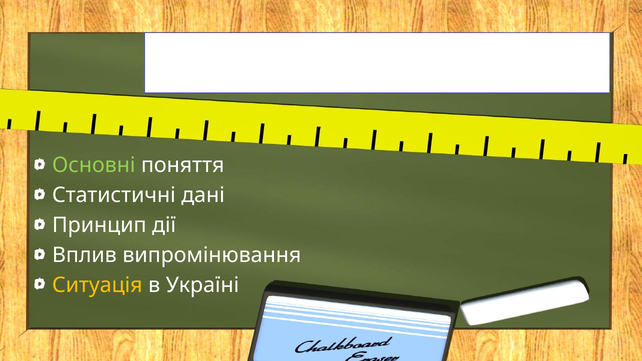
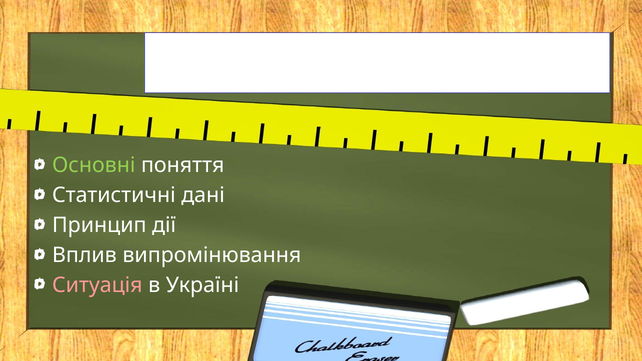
Ситуація colour: yellow -> pink
